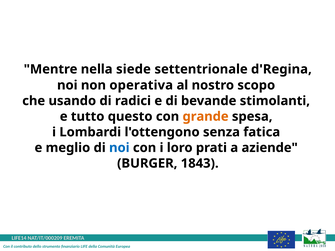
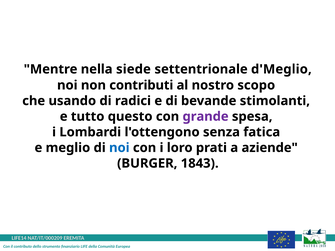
d'Regina: d'Regina -> d'Meglio
operativa: operativa -> contributi
grande colour: orange -> purple
